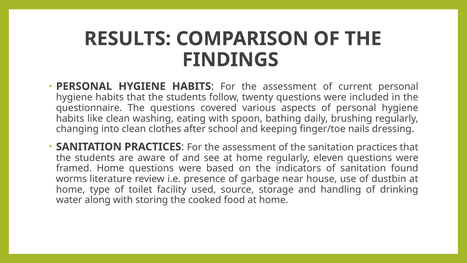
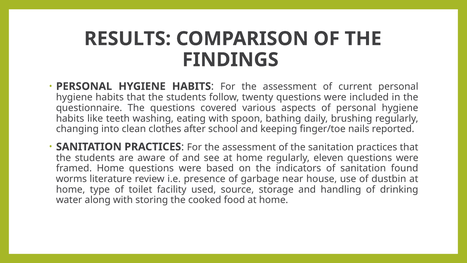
like clean: clean -> teeth
dressing: dressing -> reported
